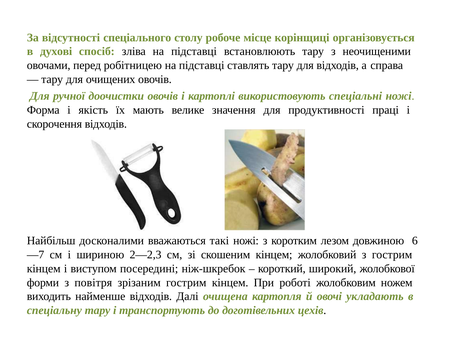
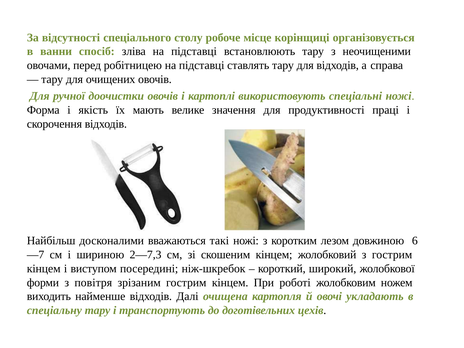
духові: духові -> ванни
2—2,3: 2—2,3 -> 2—7,3
